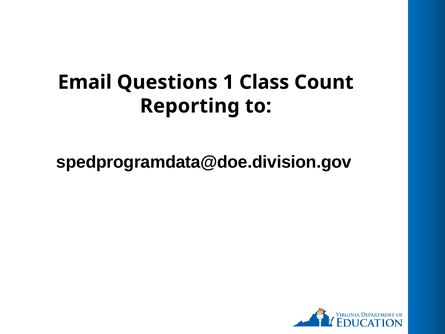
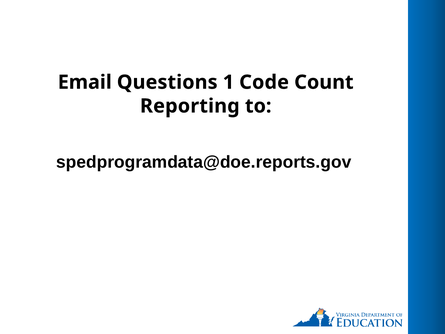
Class: Class -> Code
spedprogramdata@doe.division.gov: spedprogramdata@doe.division.gov -> spedprogramdata@doe.reports.gov
